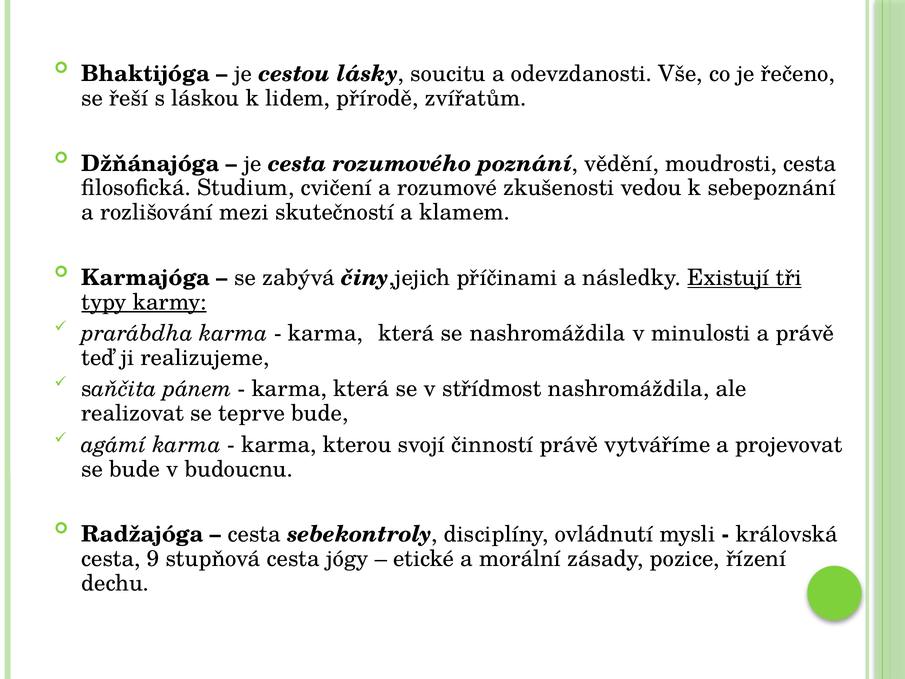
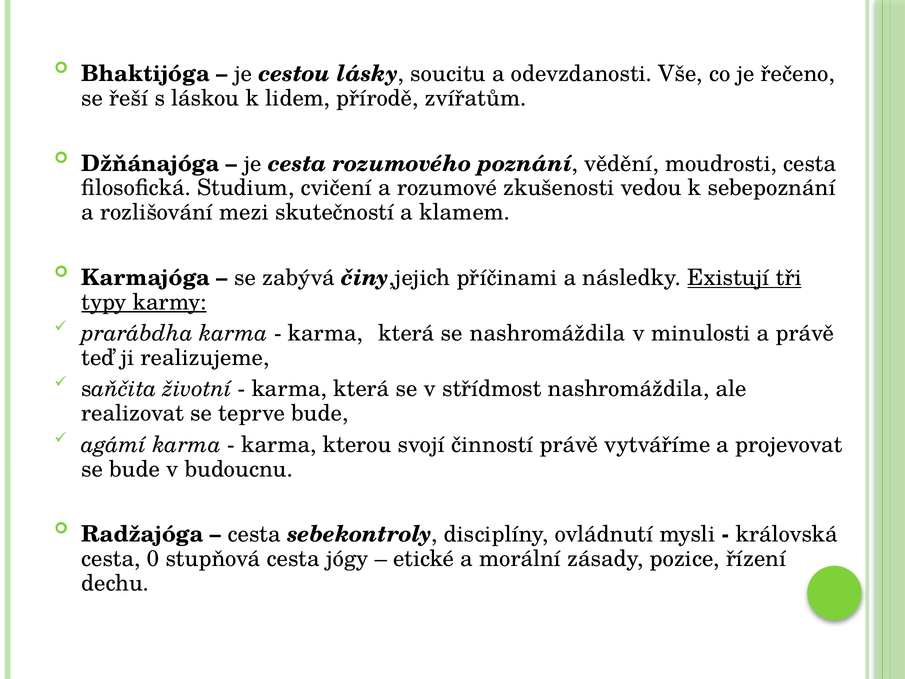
pánem: pánem -> životní
9: 9 -> 0
